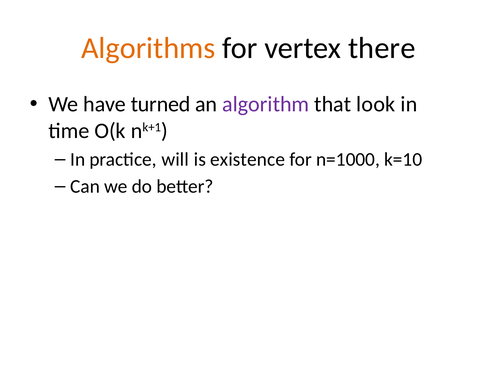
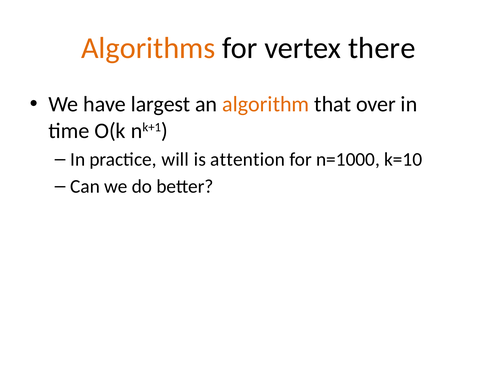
turned: turned -> largest
algorithm colour: purple -> orange
look: look -> over
existence: existence -> attention
